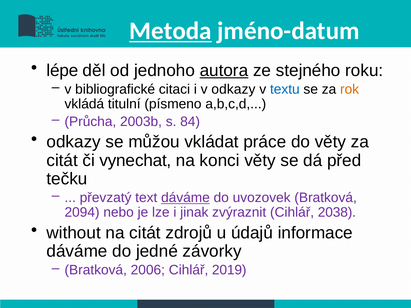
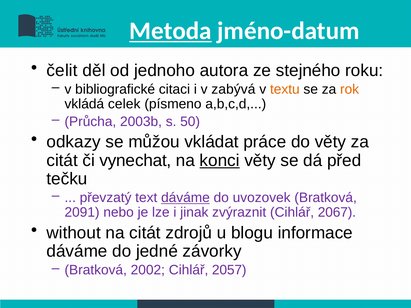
lépe: lépe -> čelit
autora underline: present -> none
v odkazy: odkazy -> zabývá
textu colour: blue -> orange
titulní: titulní -> celek
84: 84 -> 50
konci underline: none -> present
2094: 2094 -> 2091
2038: 2038 -> 2067
údajů: údajů -> blogu
2006: 2006 -> 2002
2019: 2019 -> 2057
